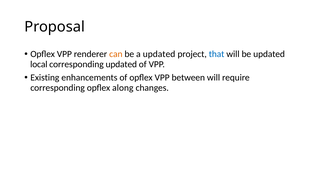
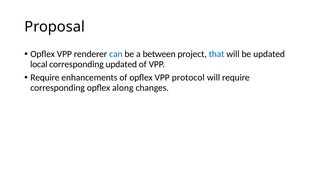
can colour: orange -> blue
a updated: updated -> between
Existing at (45, 78): Existing -> Require
between: between -> protocol
